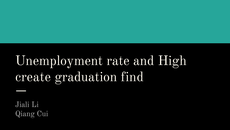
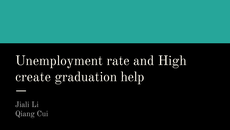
find: find -> help
